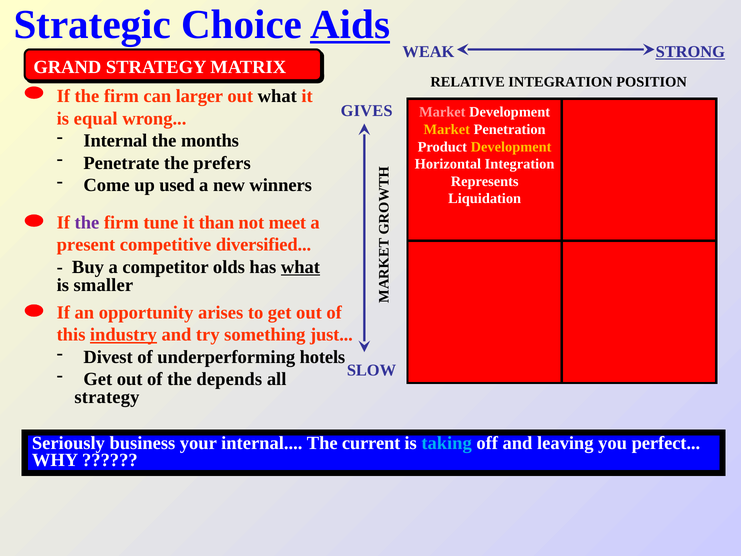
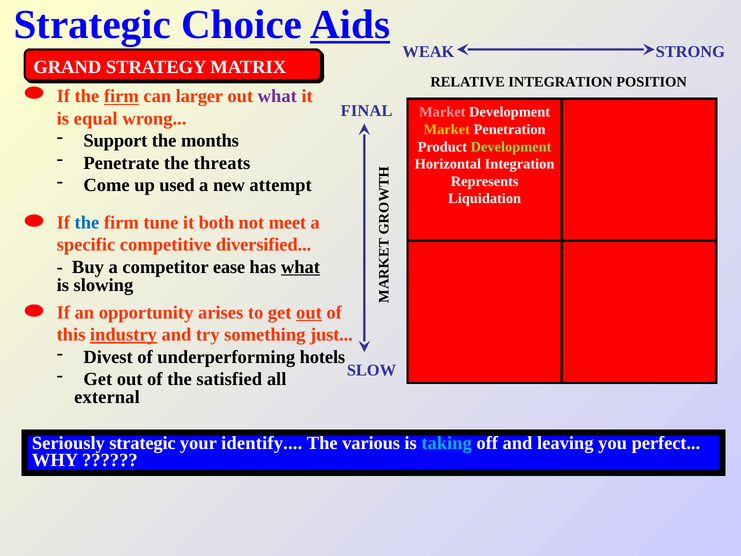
STRONG underline: present -> none
firm at (121, 96) underline: none -> present
what at (277, 96) colour: black -> purple
GIVES: GIVES -> FINAL
Internal at (115, 141): Internal -> Support
Development at (511, 147) colour: yellow -> light green
prefers: prefers -> threats
winners: winners -> attempt
the at (87, 223) colour: purple -> blue
than: than -> both
present: present -> specific
olds: olds -> ease
smaller: smaller -> slowing
out at (309, 312) underline: none -> present
depends: depends -> satisfied
strategy at (107, 397): strategy -> external
Seriously business: business -> strategic
your internal: internal -> identify
current: current -> various
